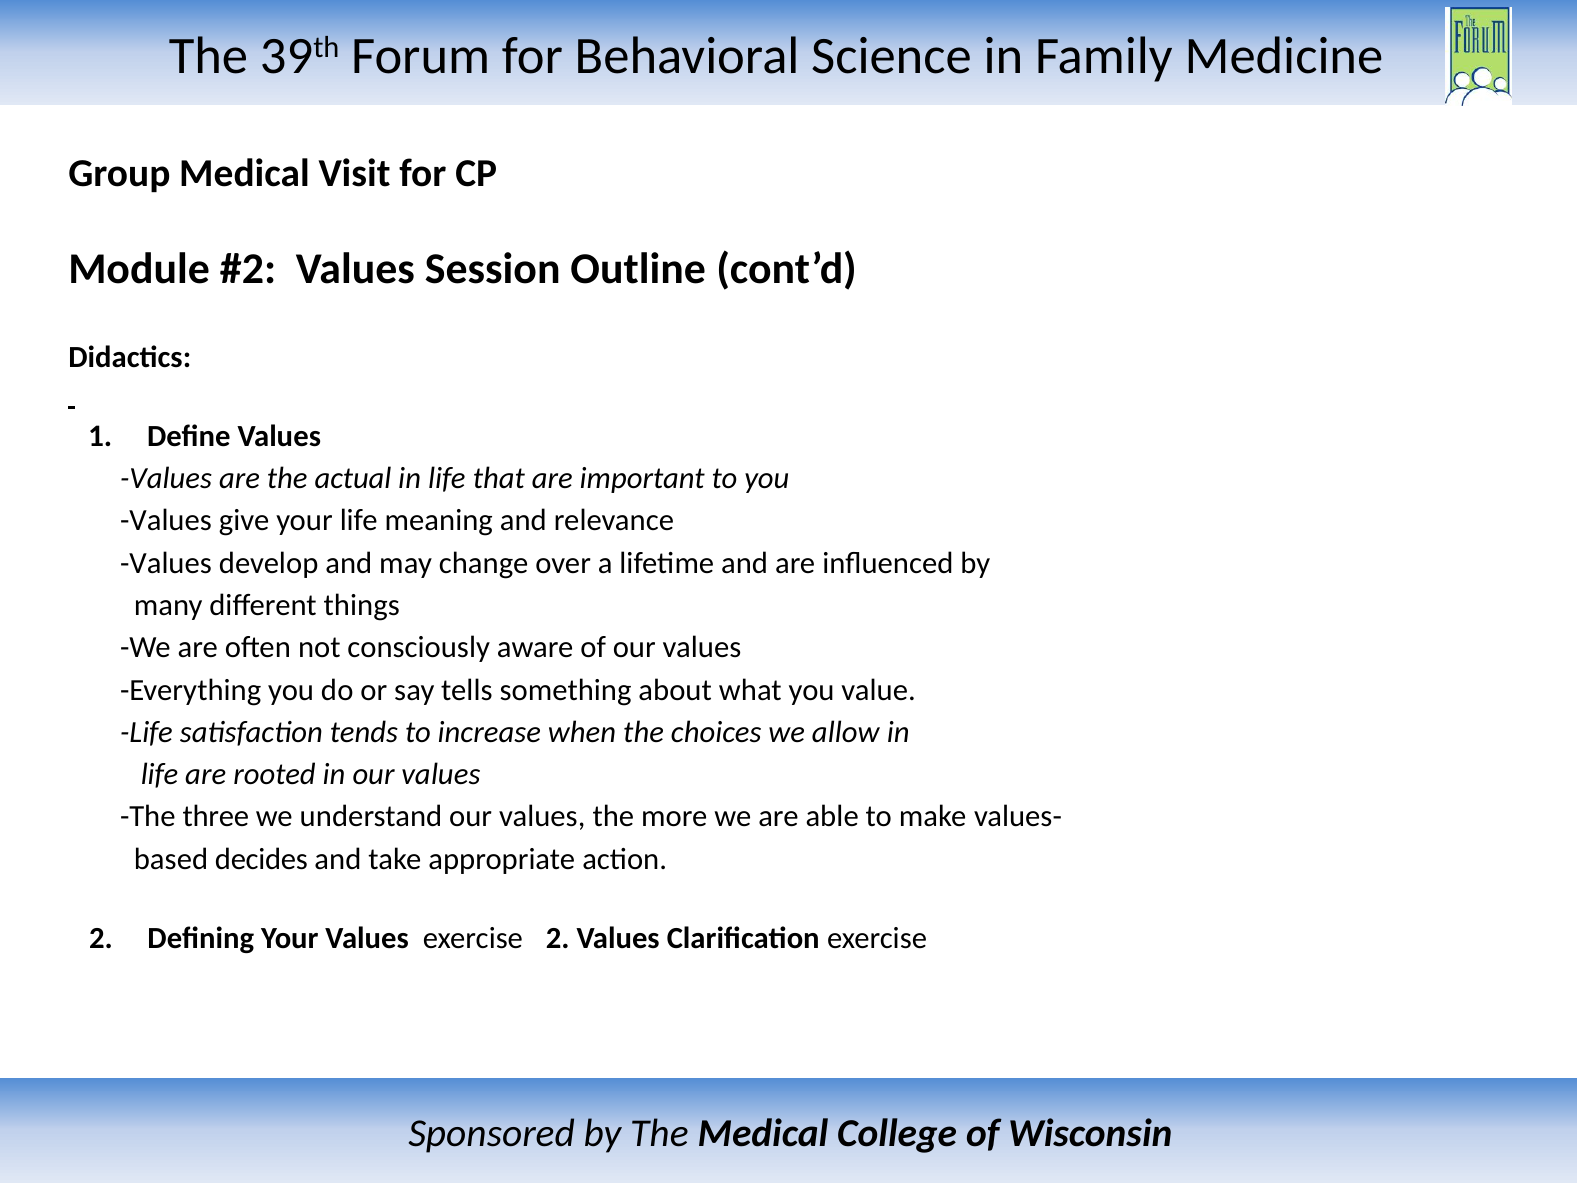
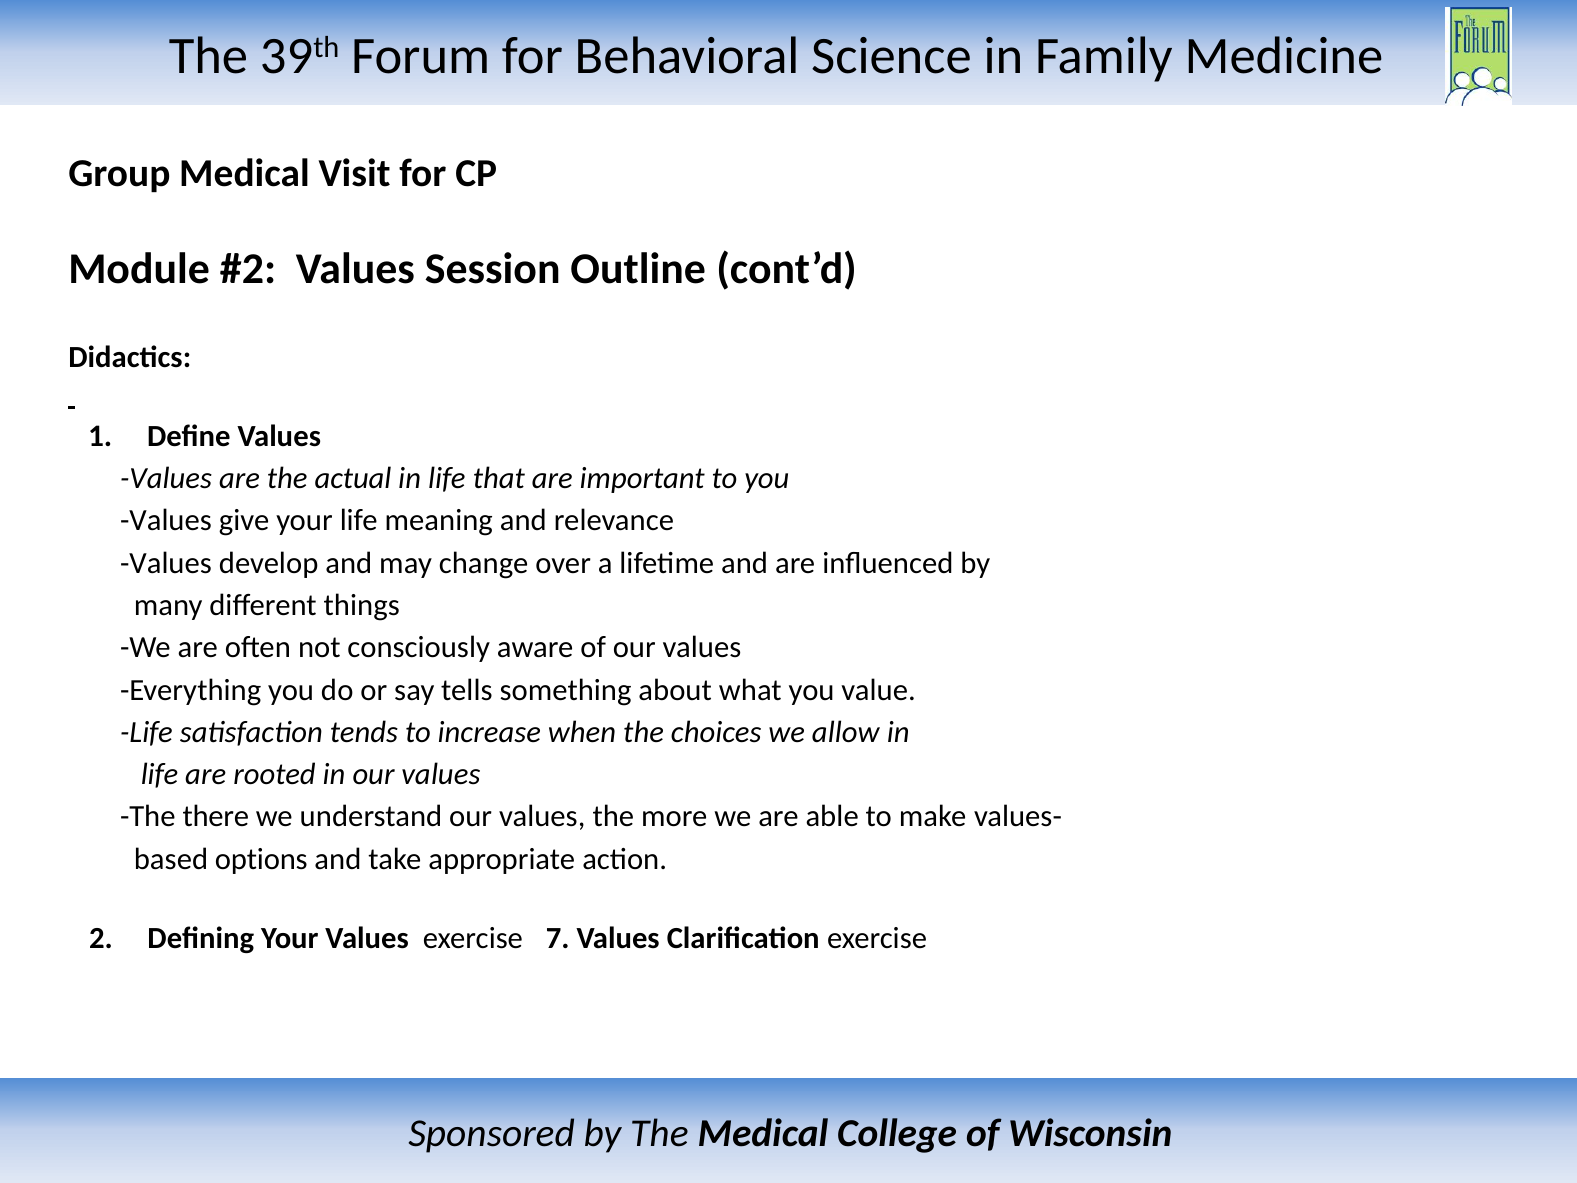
three: three -> there
decides: decides -> options
exercise 2: 2 -> 7
